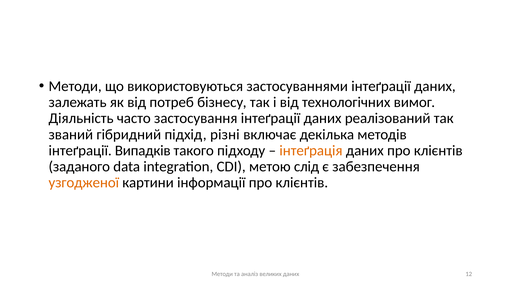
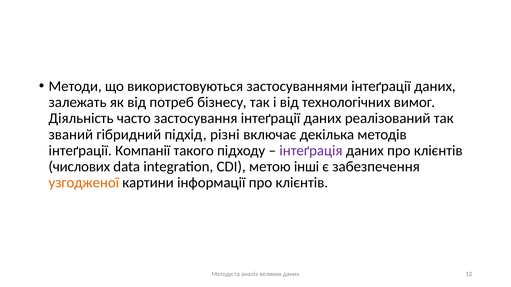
Випадків: Випадків -> Компанії
інтеґрація colour: orange -> purple
заданого: заданого -> числових
слід: слід -> інші
